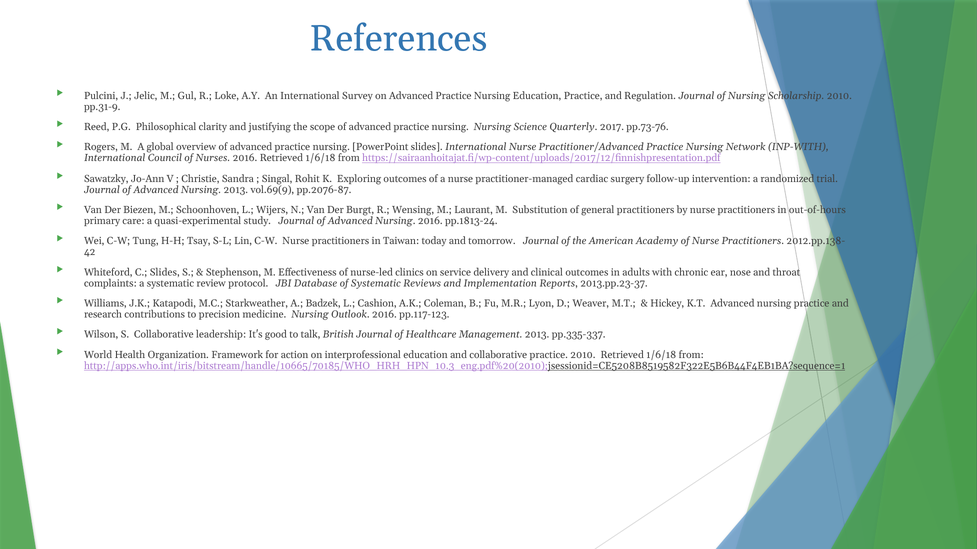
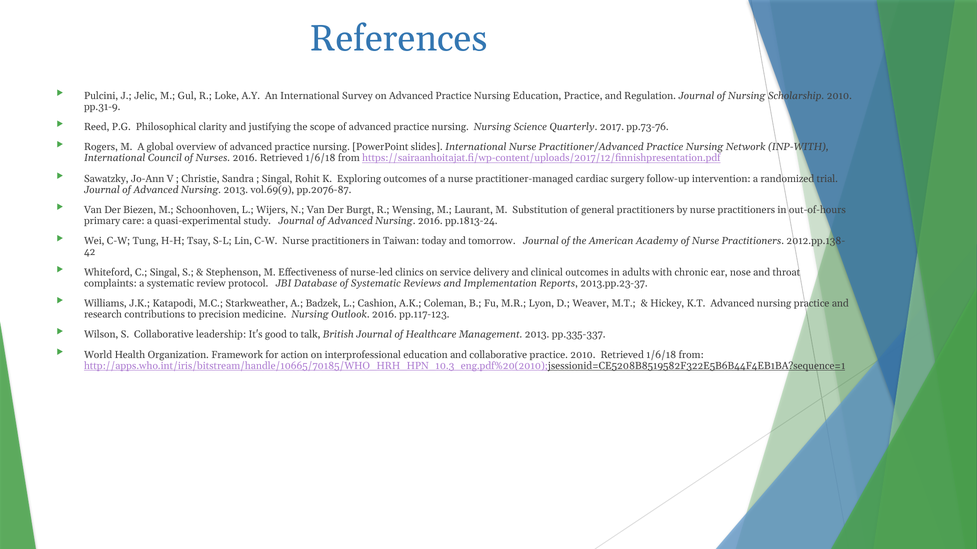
C Slides: Slides -> Singal
